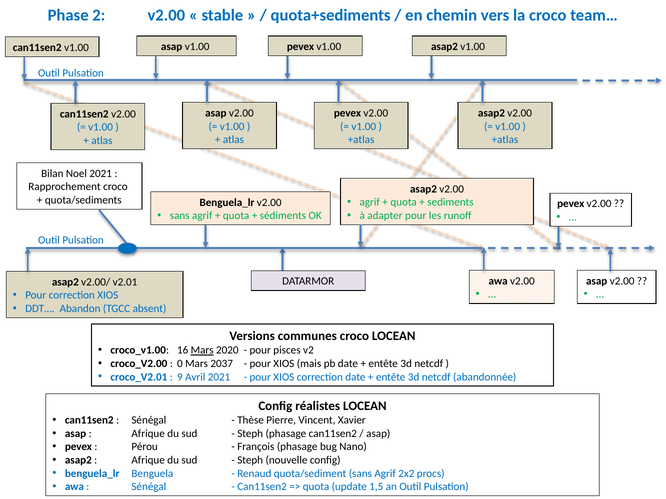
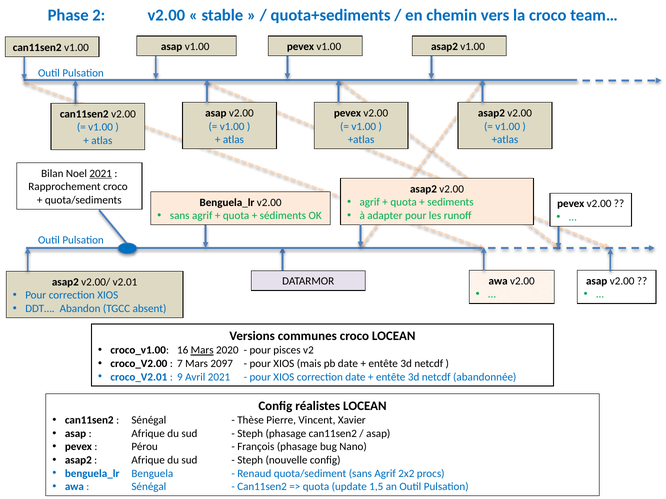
2021 at (101, 174) underline: none -> present
0: 0 -> 7
2037: 2037 -> 2097
